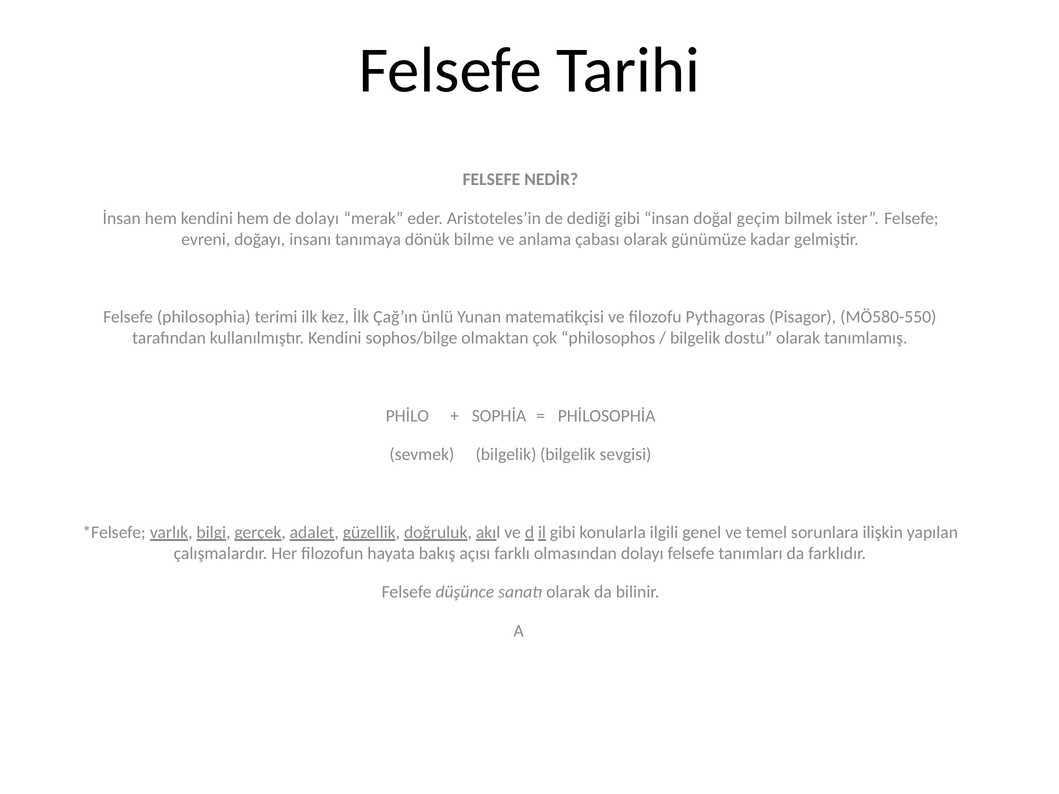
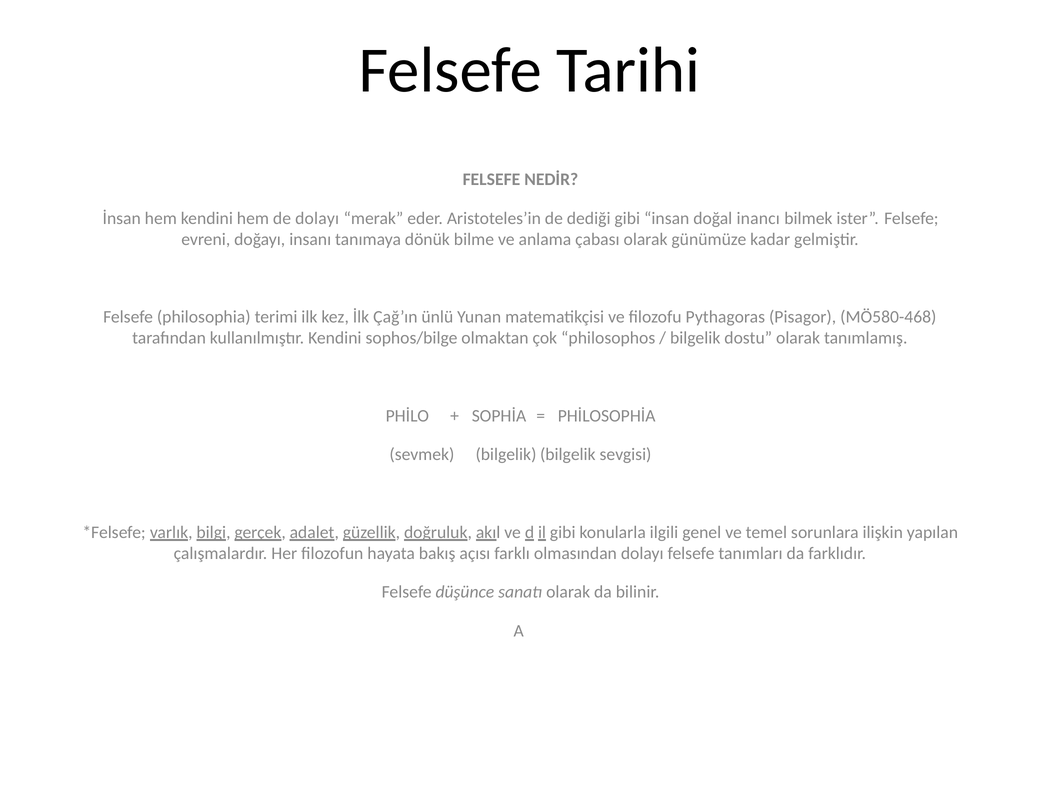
geçim: geçim -> inancı
MÖ580-550: MÖ580-550 -> MÖ580-468
